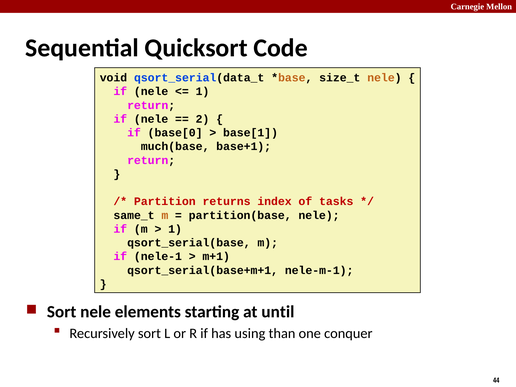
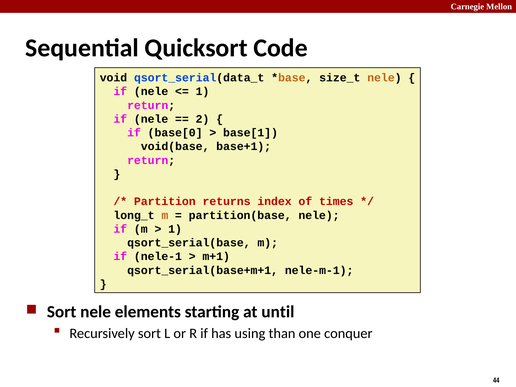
much(base: much(base -> void(base
tasks: tasks -> times
same_t: same_t -> long_t
